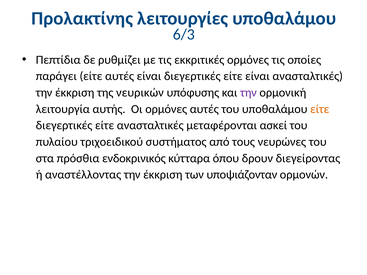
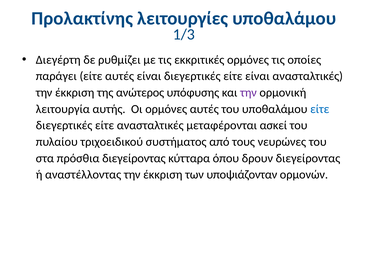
6/3: 6/3 -> 1/3
Πεπτίδια: Πεπτίδια -> Διεγέρτη
νευρικών: νευρικών -> ανώτερος
είτε at (320, 109) colour: orange -> blue
πρόσθια ενδοκρινικός: ενδοκρινικός -> διεγείροντας
